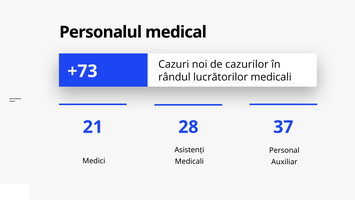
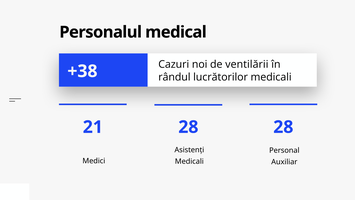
cazurilor: cazurilor -> ventilării
+73: +73 -> +38
28 37: 37 -> 28
